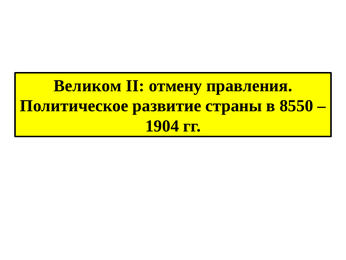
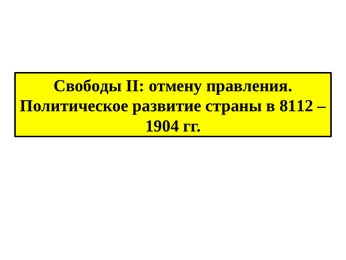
Великом: Великом -> Свободы
8550: 8550 -> 8112
